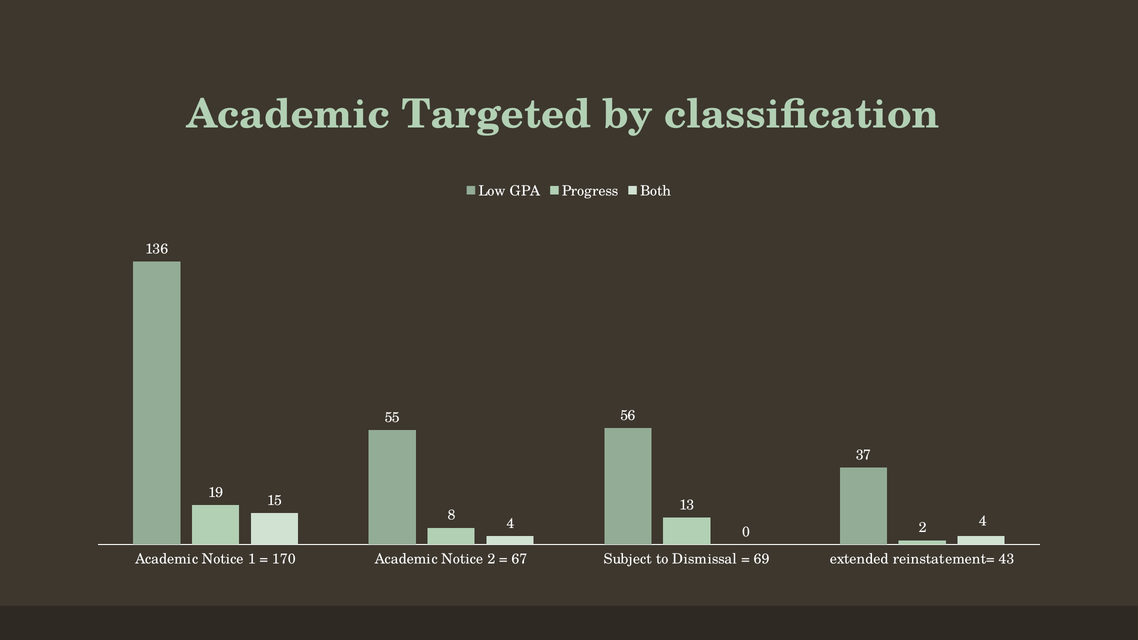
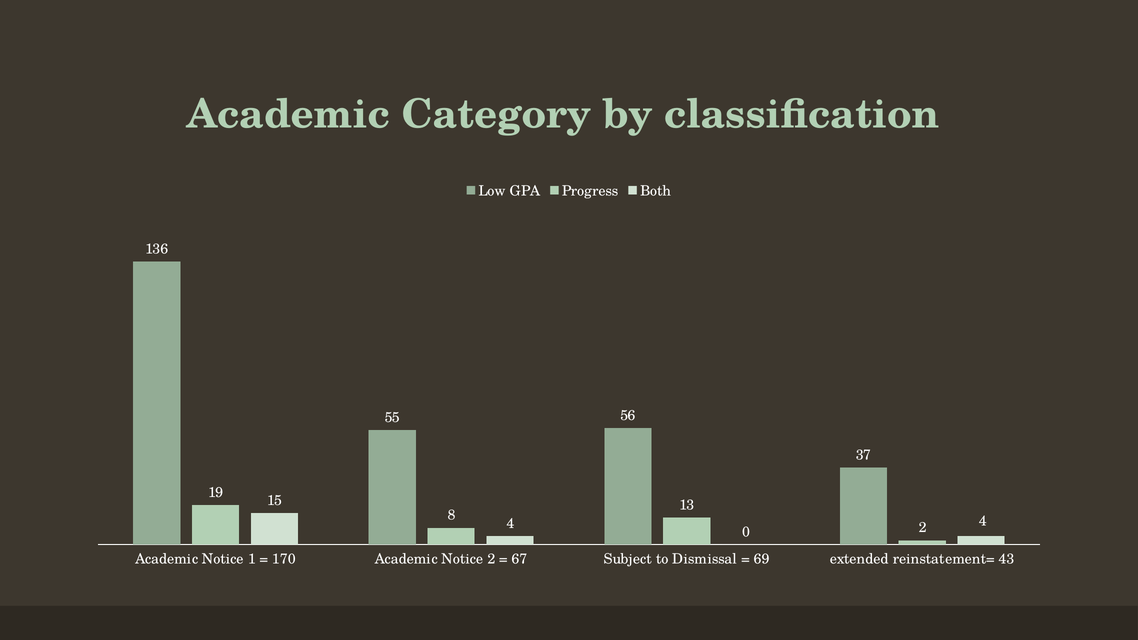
Targeted: Targeted -> Category
